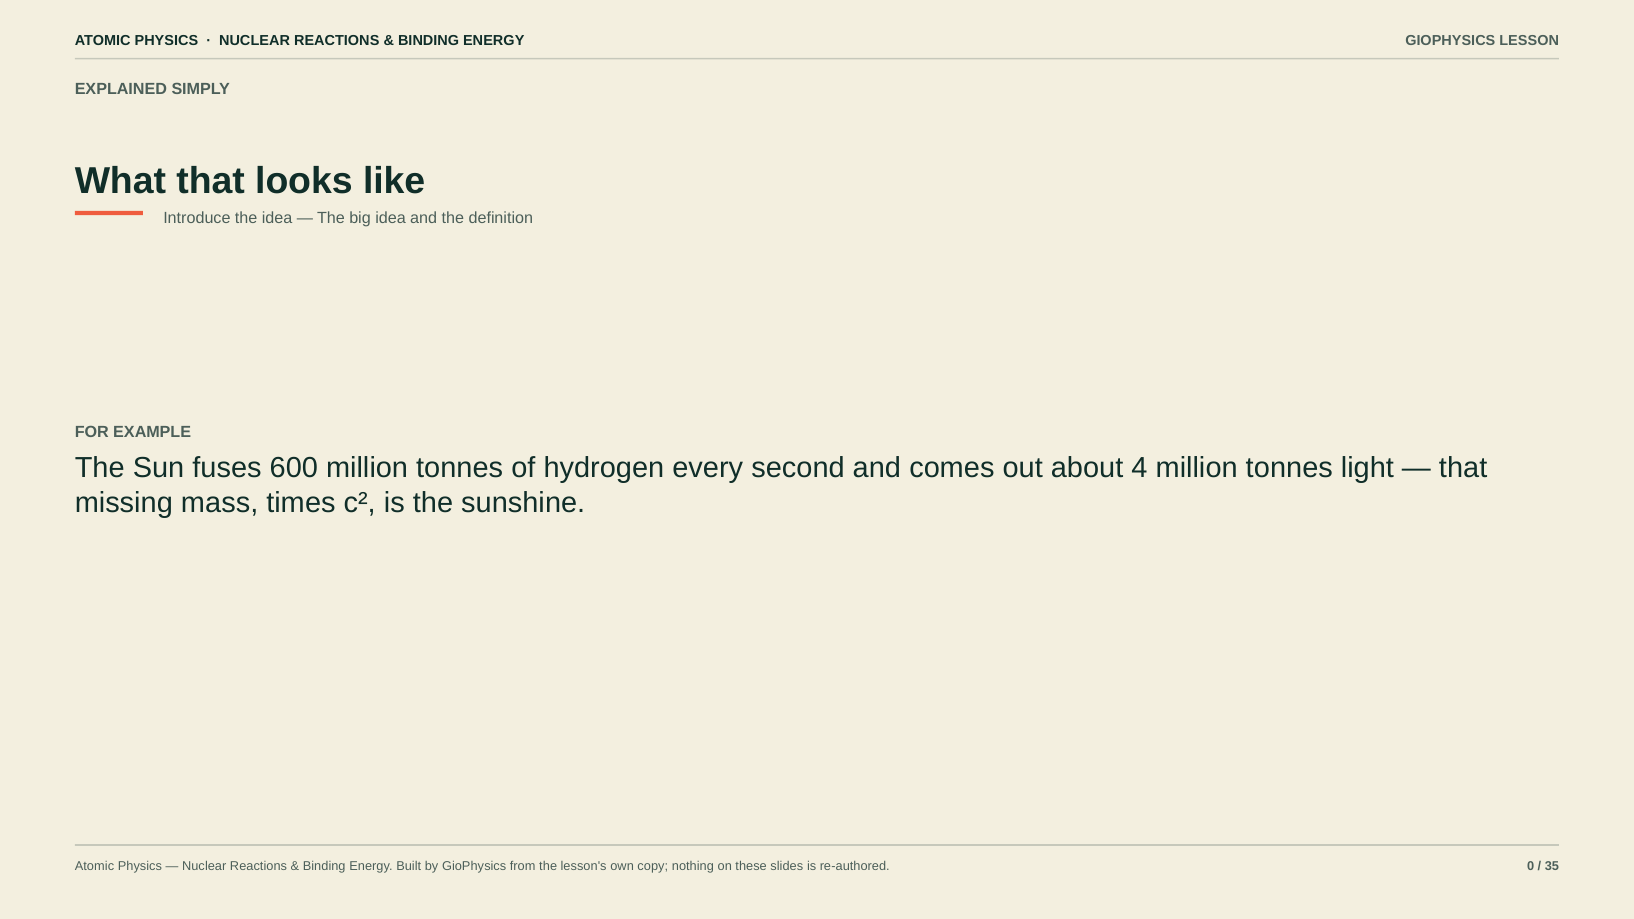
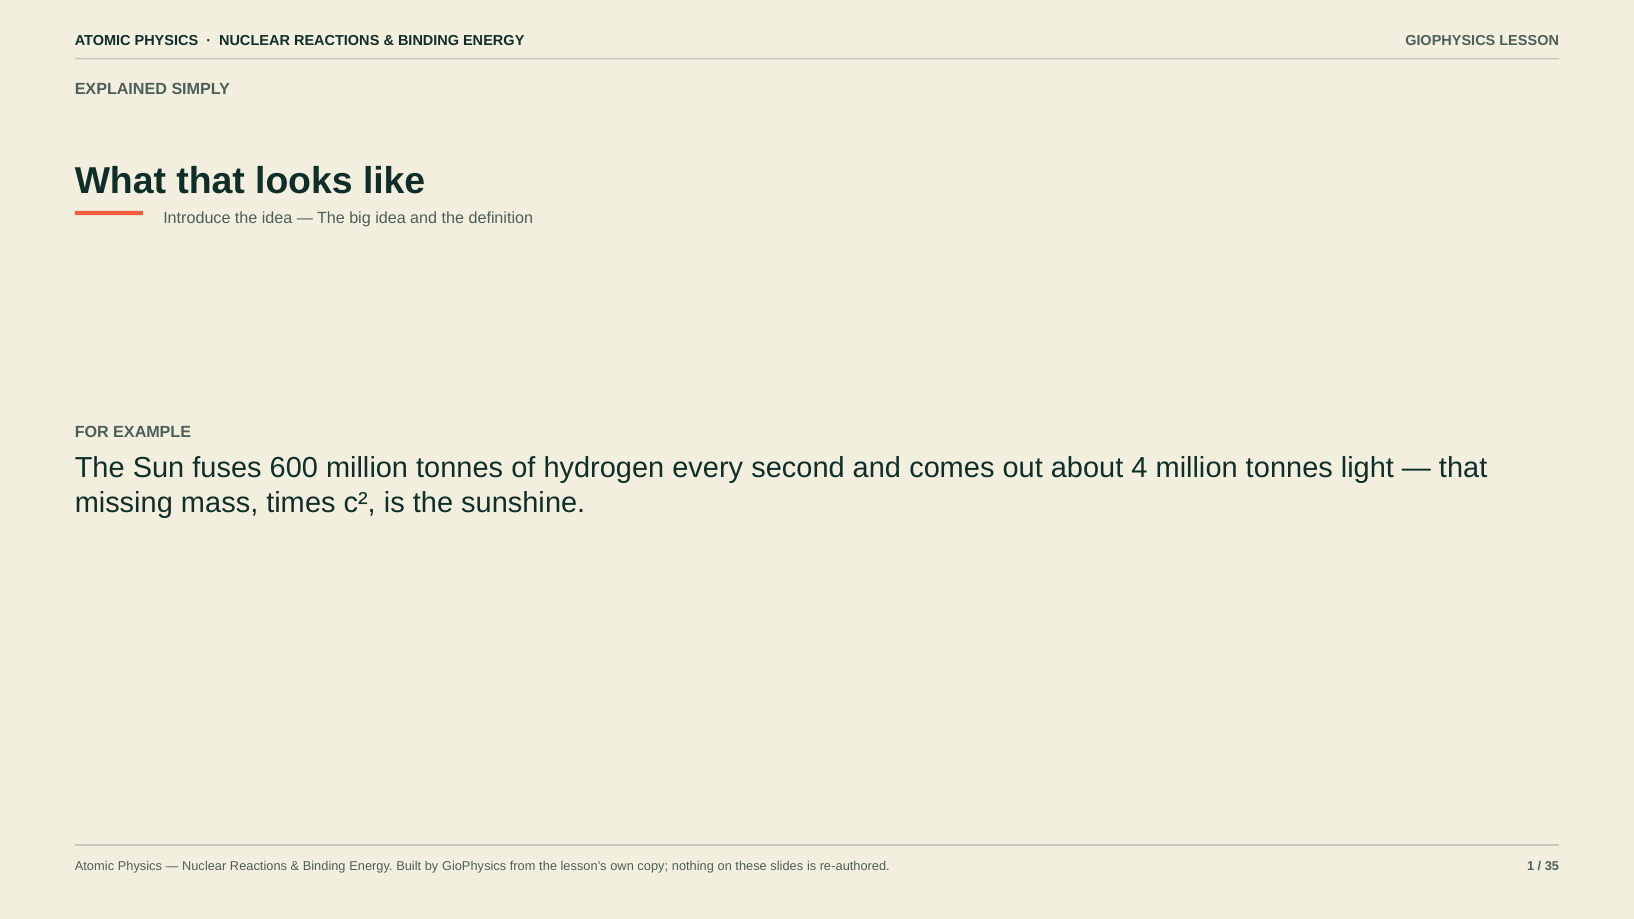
0: 0 -> 1
